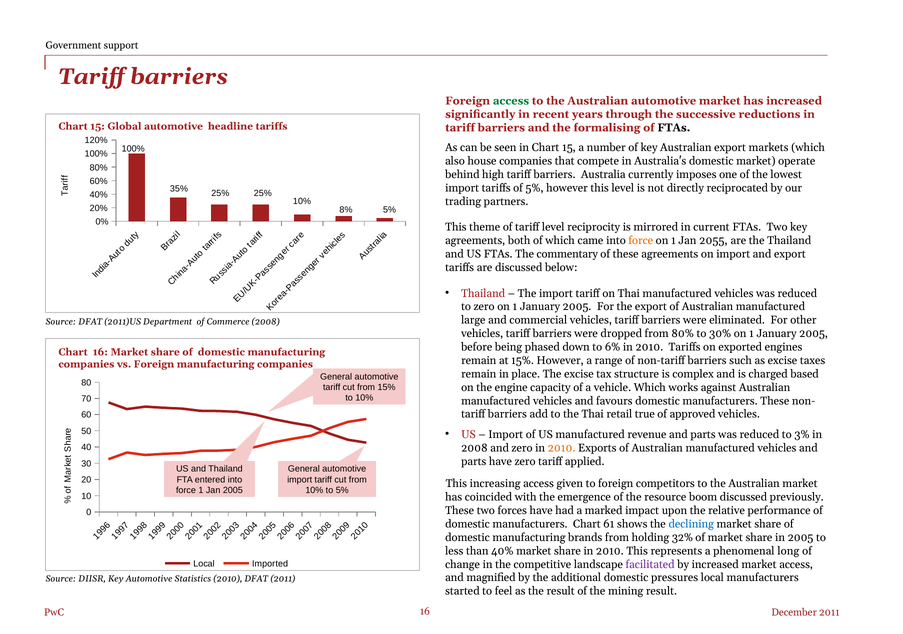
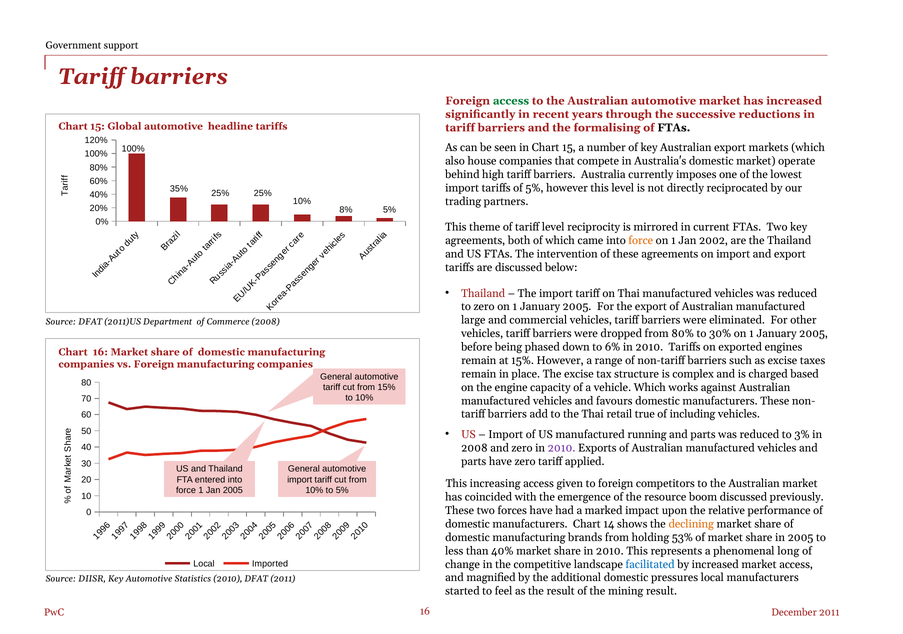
2055: 2055 -> 2002
commentary: commentary -> intervention
approved: approved -> including
revenue: revenue -> running
2010 at (562, 448) colour: orange -> purple
61: 61 -> 14
declining colour: blue -> orange
32%: 32% -> 53%
facilitated colour: purple -> blue
